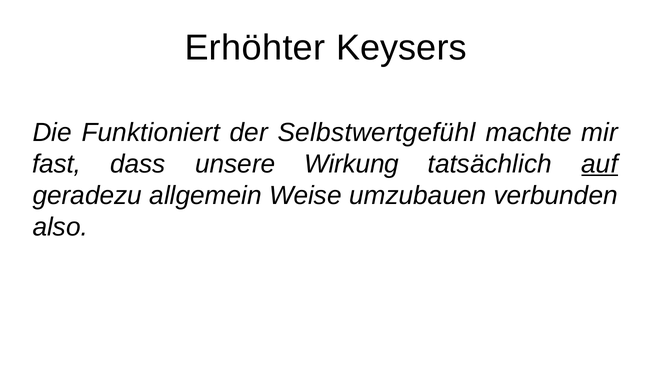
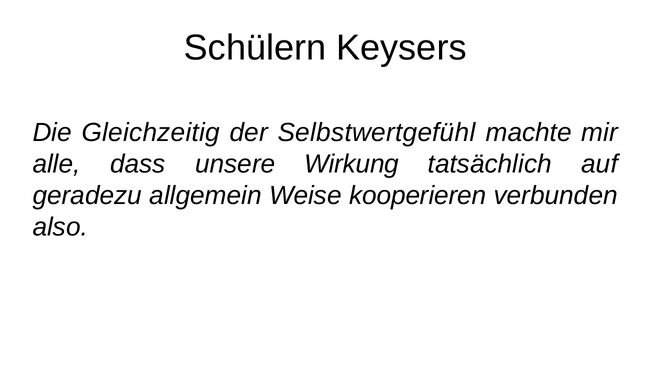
Erhöhter: Erhöhter -> Schülern
Funktioniert: Funktioniert -> Gleichzeitig
fast: fast -> alle
auf underline: present -> none
umzubauen: umzubauen -> kooperieren
